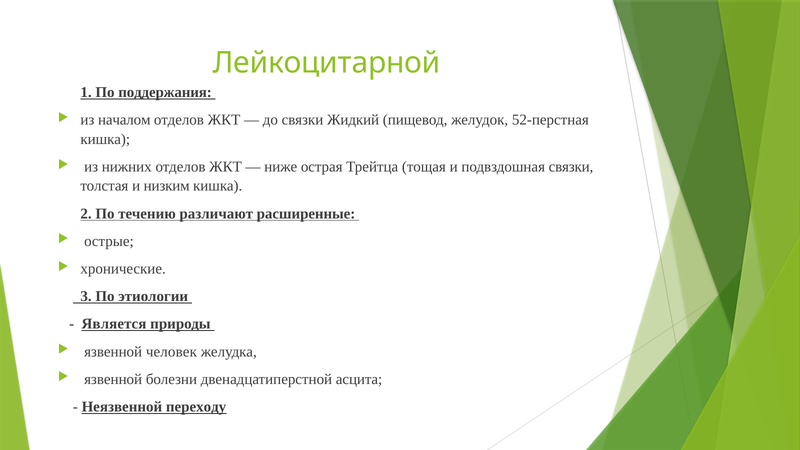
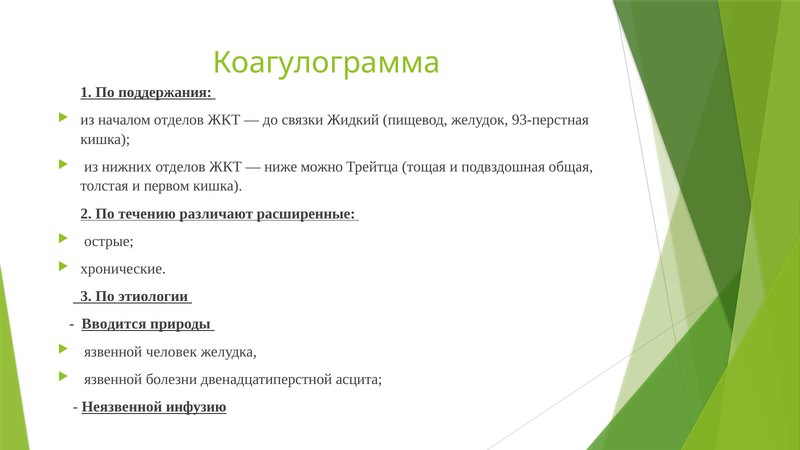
Лейкоцитарной: Лейкоцитарной -> Коагулограмма
52-перстная: 52-перстная -> 93-перстная
острая: острая -> можно
подвздошная связки: связки -> общая
низким: низким -> первом
Является: Является -> Вводится
переходу: переходу -> инфузию
